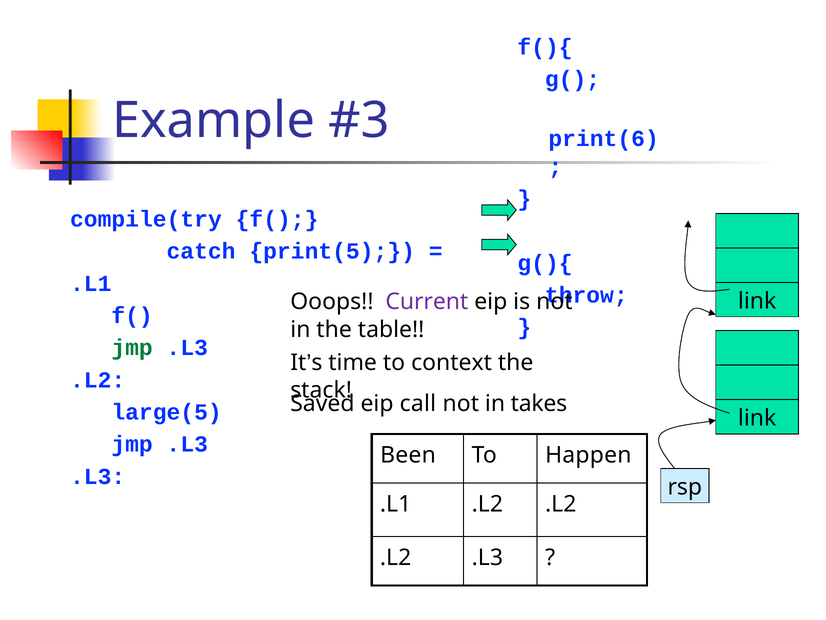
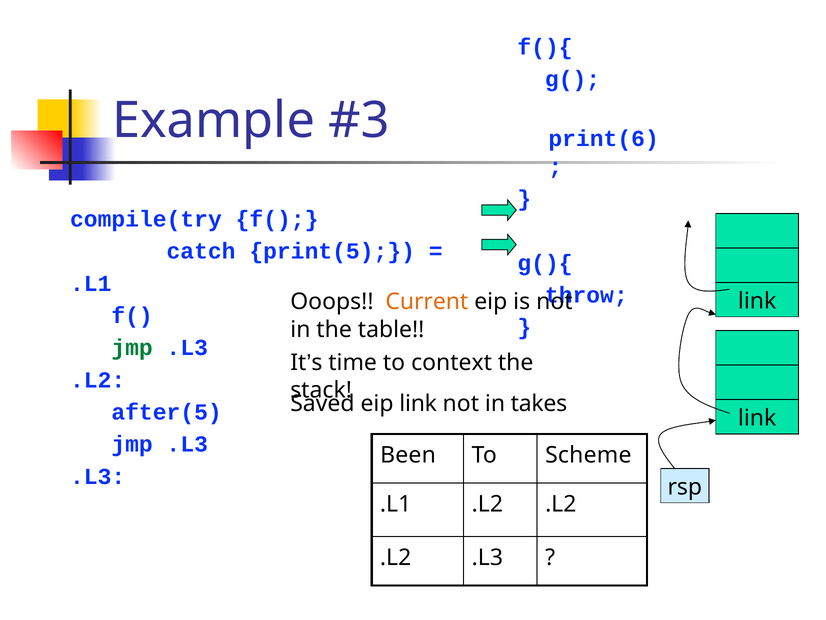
Current colour: purple -> orange
eip call: call -> link
large(5: large(5 -> after(5
Happen: Happen -> Scheme
